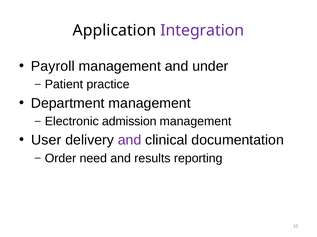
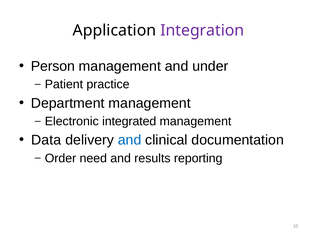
Payroll: Payroll -> Person
admission: admission -> integrated
User: User -> Data
and at (130, 141) colour: purple -> blue
